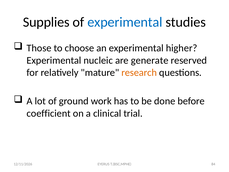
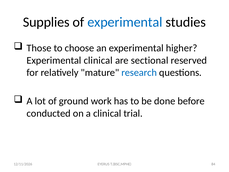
Experimental nucleic: nucleic -> clinical
generate: generate -> sectional
research colour: orange -> blue
coefficient: coefficient -> conducted
